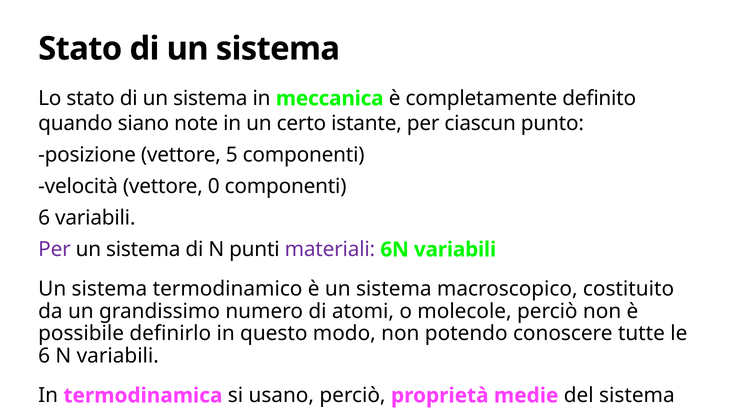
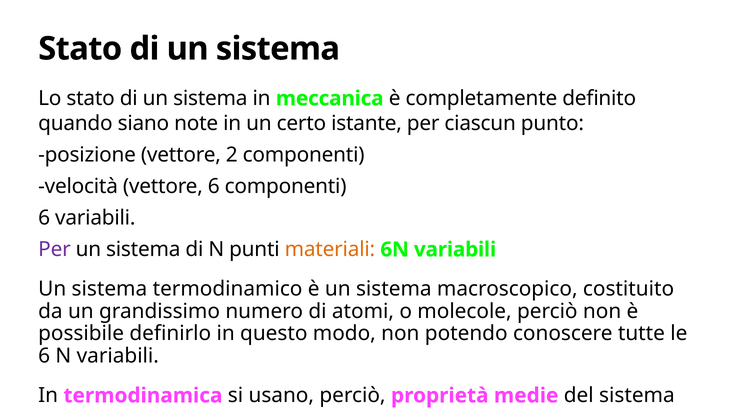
5: 5 -> 2
vettore 0: 0 -> 6
materiali colour: purple -> orange
